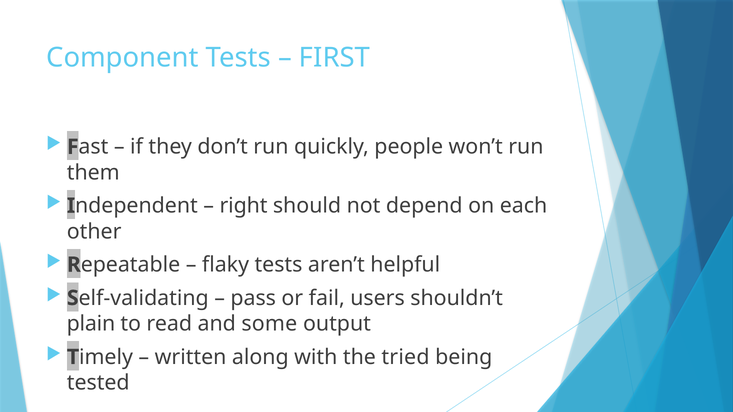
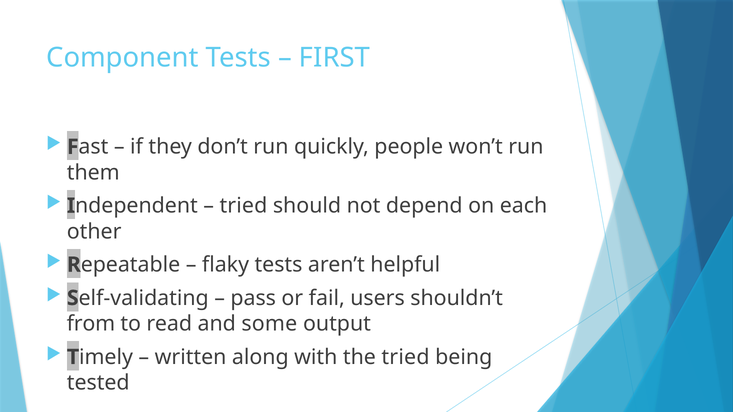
right at (244, 206): right -> tried
plain: plain -> from
